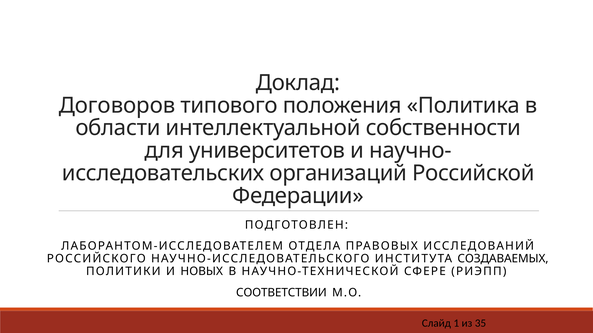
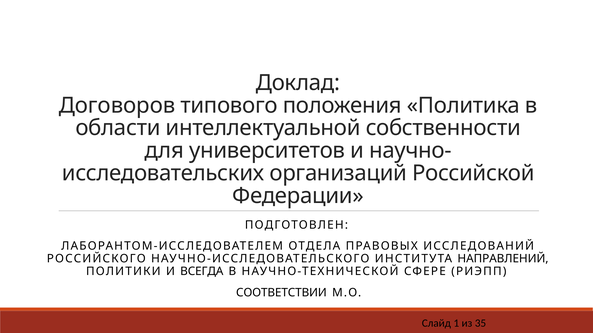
СОЗДАВАЕМЫХ: СОЗДАВАЕМЫХ -> НАПРАВЛЕНИЙ
НОВЫХ: НОВЫХ -> ВСЕГДА
